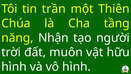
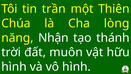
tầng: tầng -> lòng
người: người -> thánh
